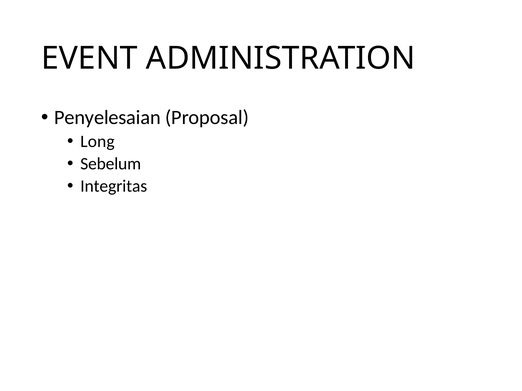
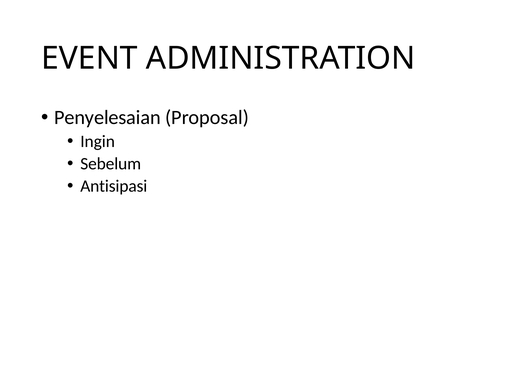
Long: Long -> Ingin
Integritas: Integritas -> Antisipasi
